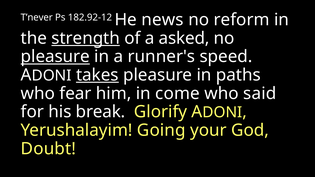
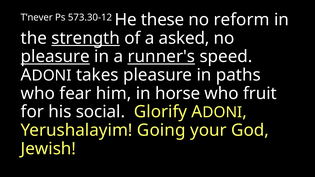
182.92-12: 182.92-12 -> 573.30-12
news: news -> these
runner's underline: none -> present
takes underline: present -> none
come: come -> horse
said: said -> fruit
break: break -> social
Doubt: Doubt -> Jewish
